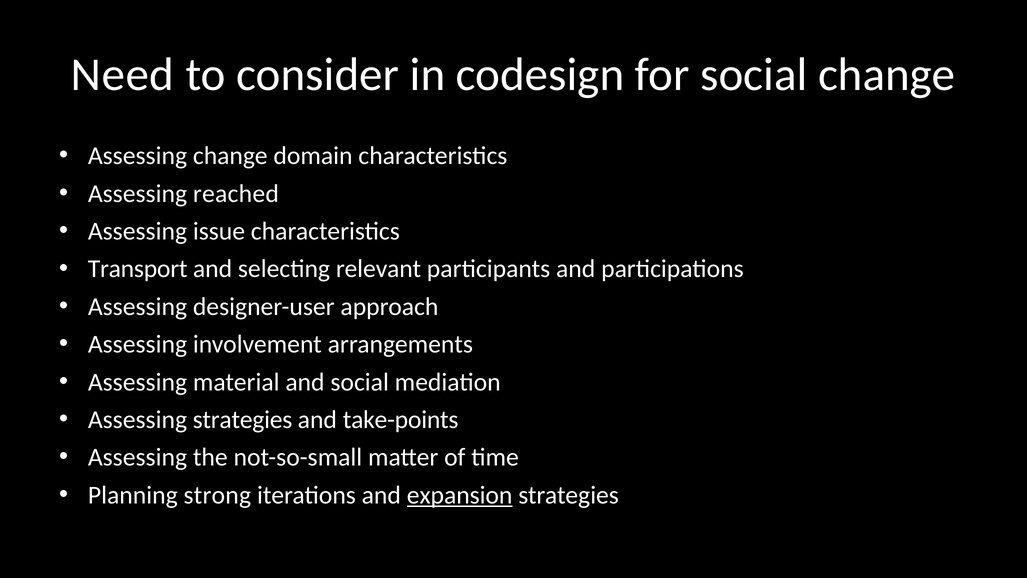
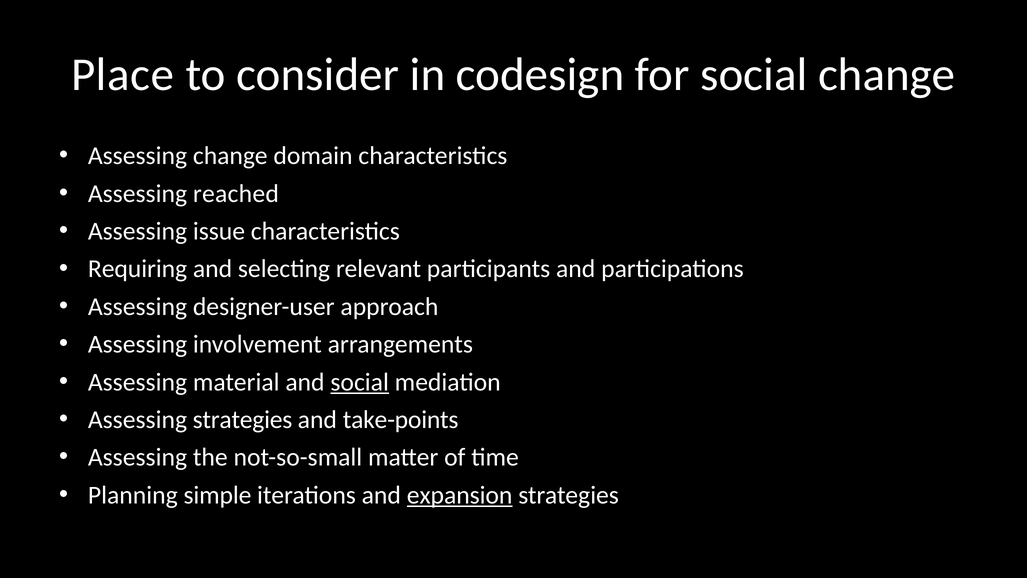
Need: Need -> Place
Transport: Transport -> Requiring
social at (360, 382) underline: none -> present
strong: strong -> simple
